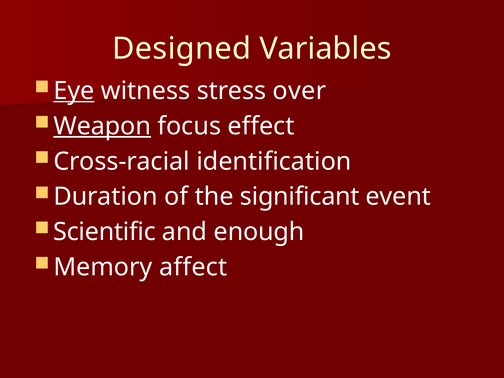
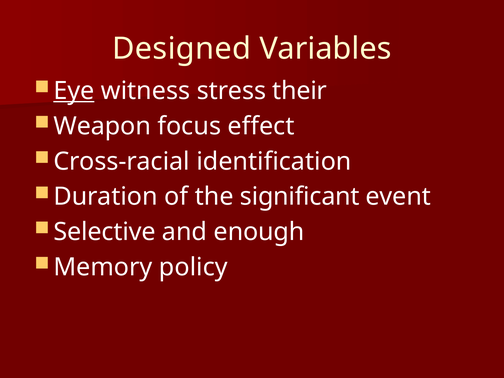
over: over -> their
Weapon underline: present -> none
Scientific: Scientific -> Selective
affect: affect -> policy
